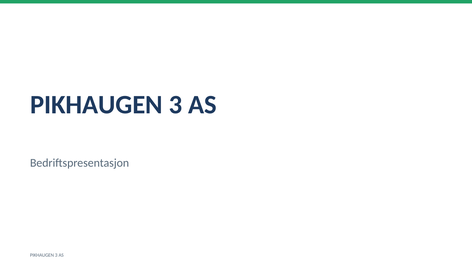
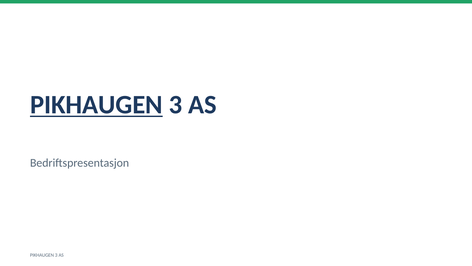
PIKHAUGEN at (96, 105) underline: none -> present
